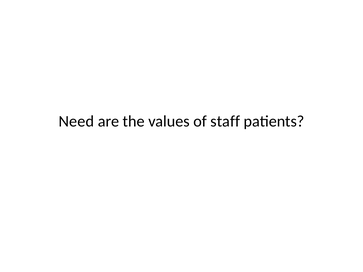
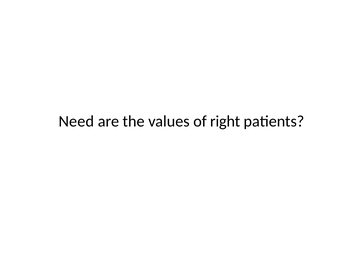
staff: staff -> right
